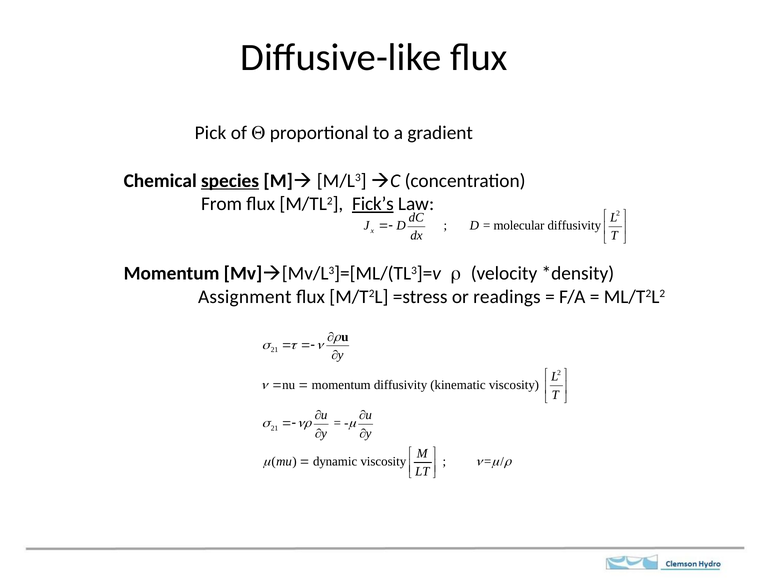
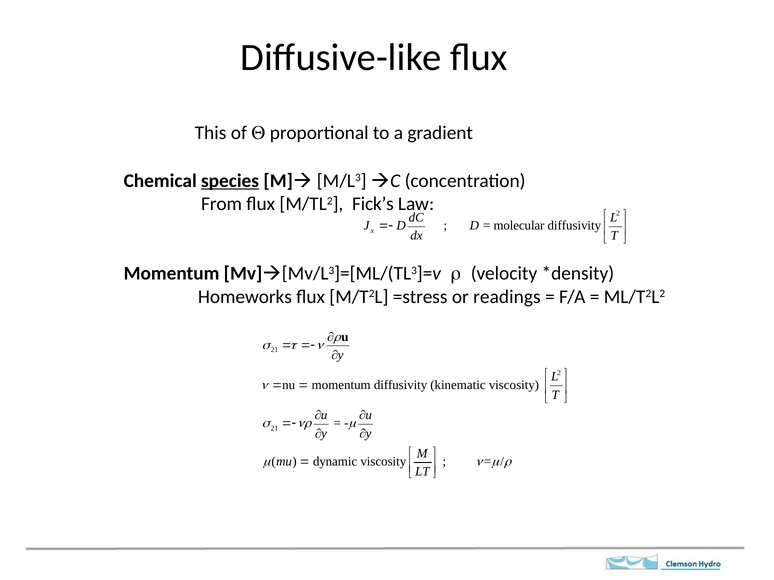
Pick: Pick -> This
Fick’s underline: present -> none
Assignment: Assignment -> Homeworks
